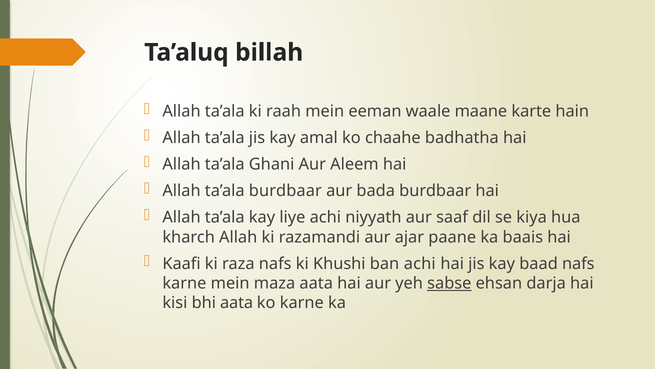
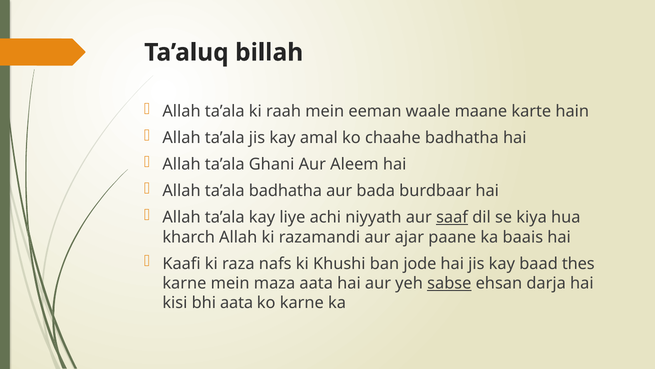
ta’ala burdbaar: burdbaar -> badhatha
saaf underline: none -> present
ban achi: achi -> jode
baad nafs: nafs -> thes
